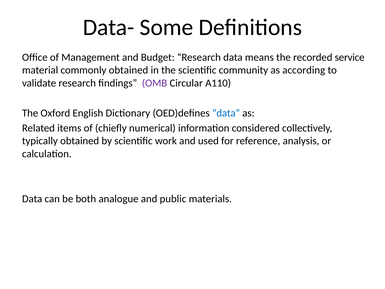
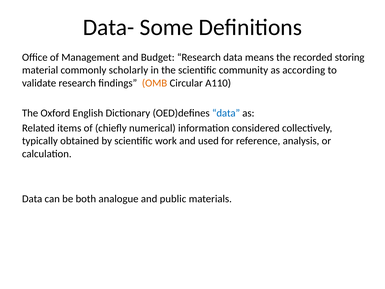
service: service -> storing
commonly obtained: obtained -> scholarly
OMB colour: purple -> orange
